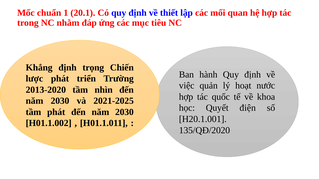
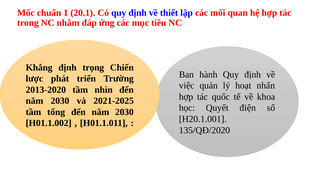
nước: nước -> nhấn
tầm phát: phát -> tổng
